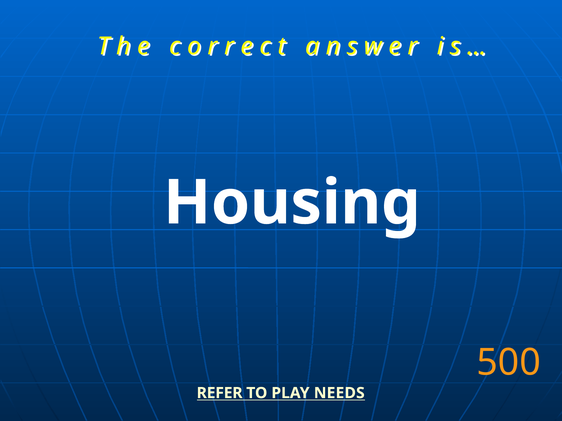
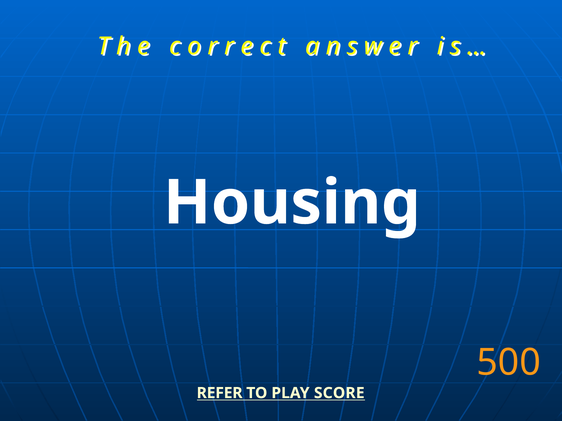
NEEDS: NEEDS -> SCORE
